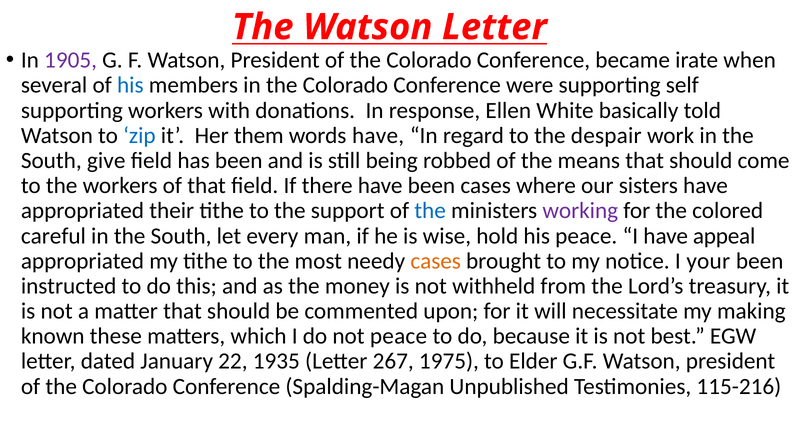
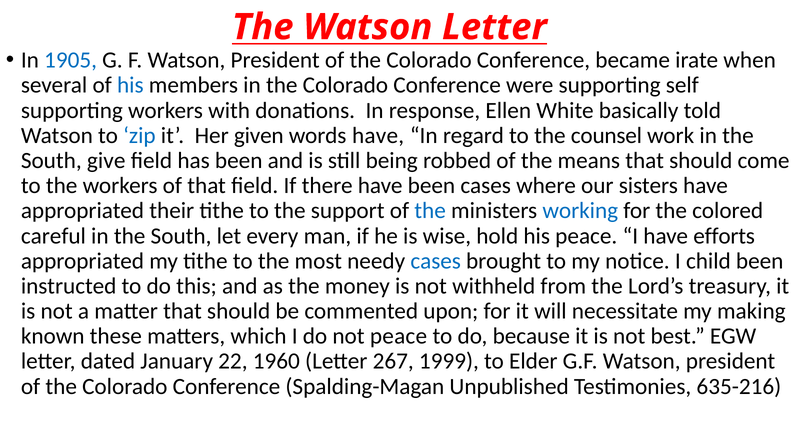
1905 colour: purple -> blue
them: them -> given
despair: despair -> counsel
working colour: purple -> blue
appeal: appeal -> efforts
cases at (436, 261) colour: orange -> blue
your: your -> child
1935: 1935 -> 1960
1975: 1975 -> 1999
115-216: 115-216 -> 635-216
